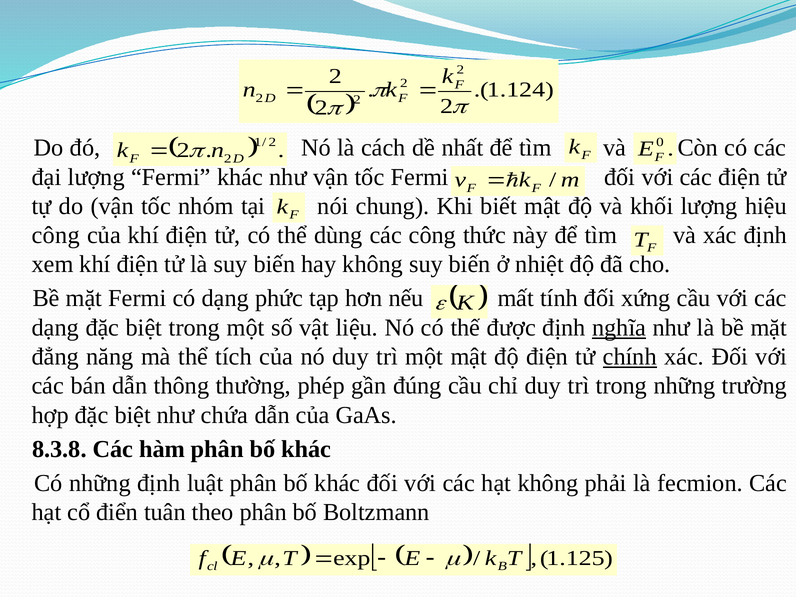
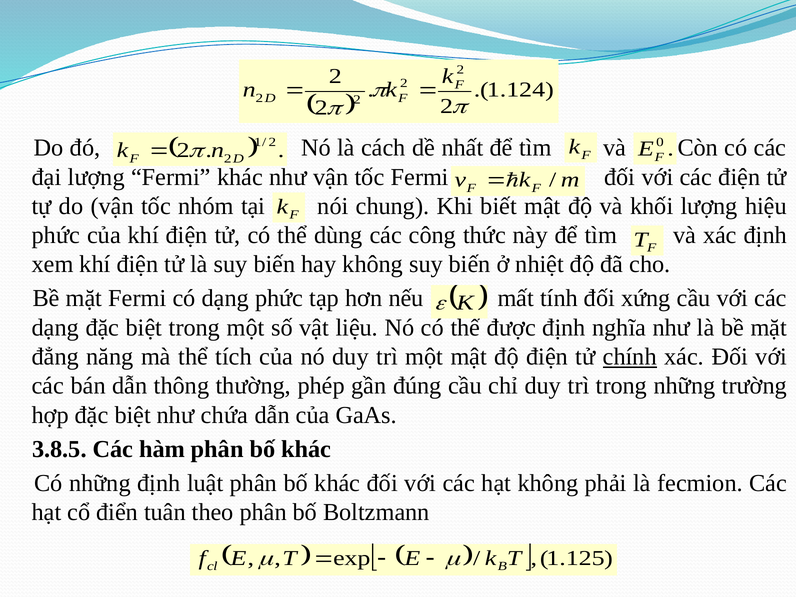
công at (56, 235): công -> phức
nghĩa underline: present -> none
8.3.8: 8.3.8 -> 3.8.5
